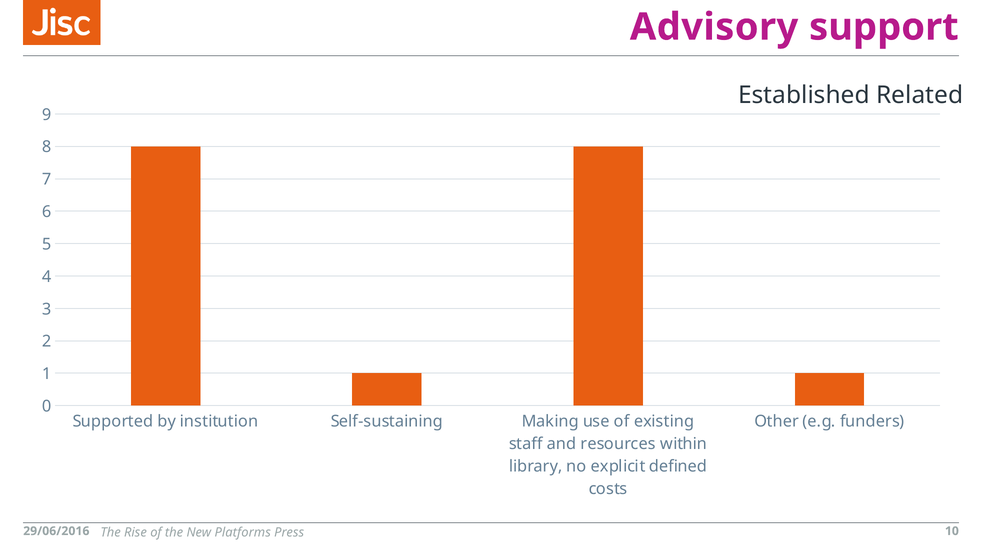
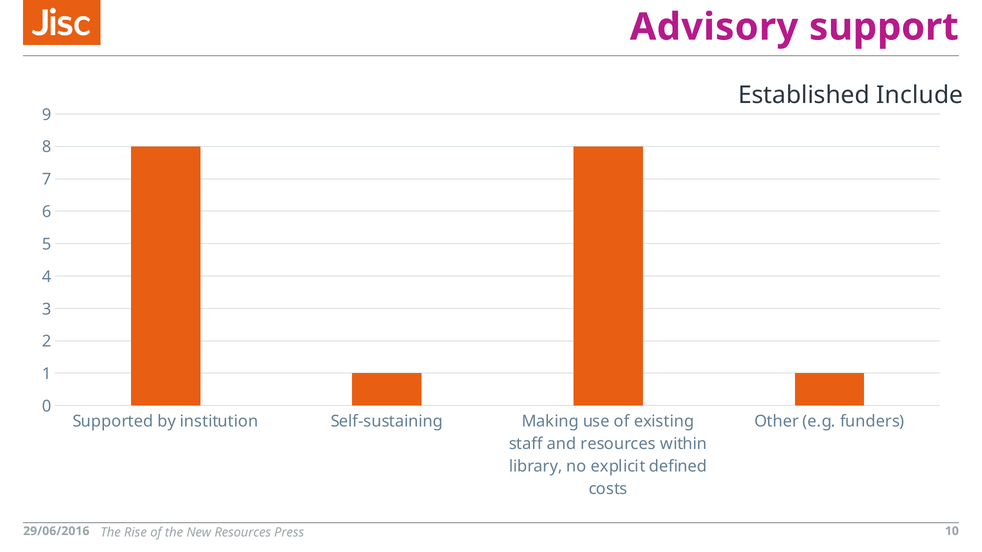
Related: Related -> Include
New Platforms: Platforms -> Resources
